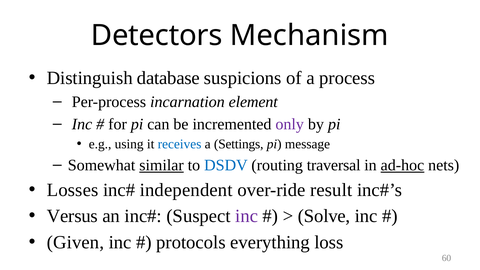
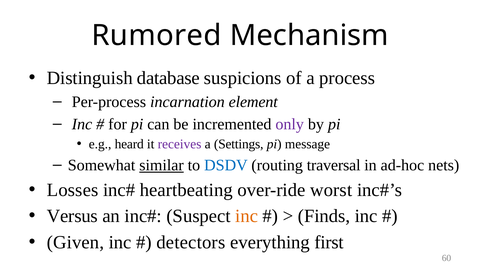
Detectors: Detectors -> Rumored
using: using -> heard
receives colour: blue -> purple
ad-hoc underline: present -> none
independent: independent -> heartbeating
result: result -> worst
inc at (247, 216) colour: purple -> orange
Solve: Solve -> Finds
protocols: protocols -> detectors
loss: loss -> first
